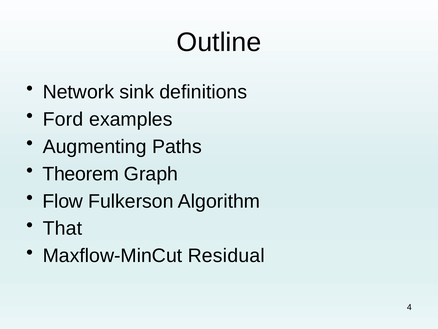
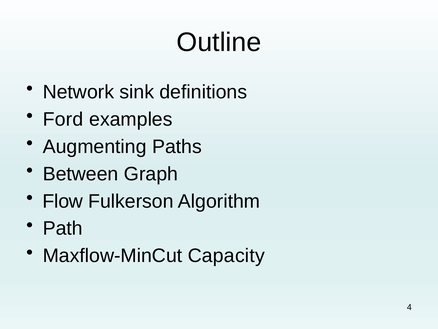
Theorem: Theorem -> Between
That: That -> Path
Residual: Residual -> Capacity
